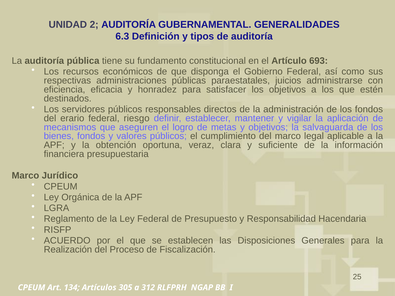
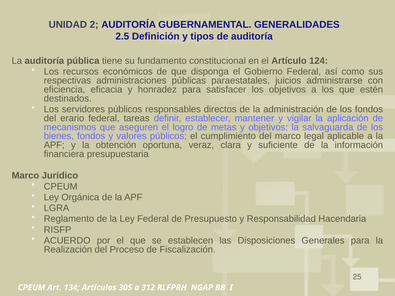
6.3: 6.3 -> 2.5
693: 693 -> 124
riesgo: riesgo -> tareas
